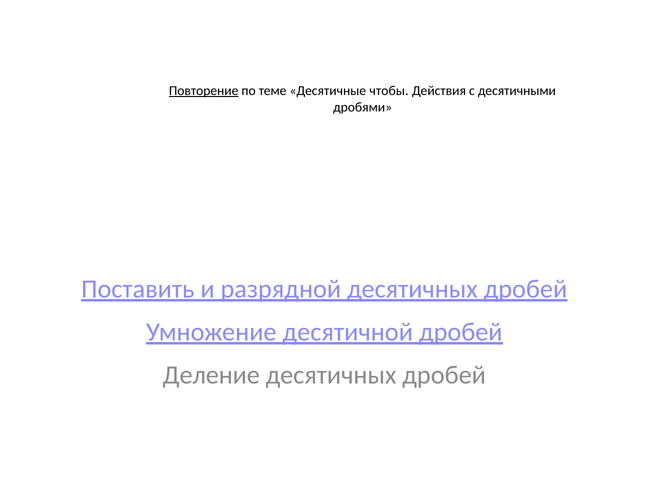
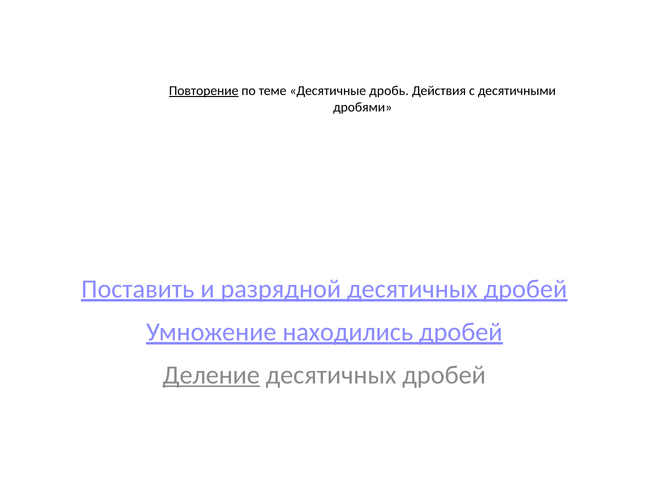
чтобы: чтобы -> дробь
десятичной: десятичной -> находились
Деление underline: none -> present
